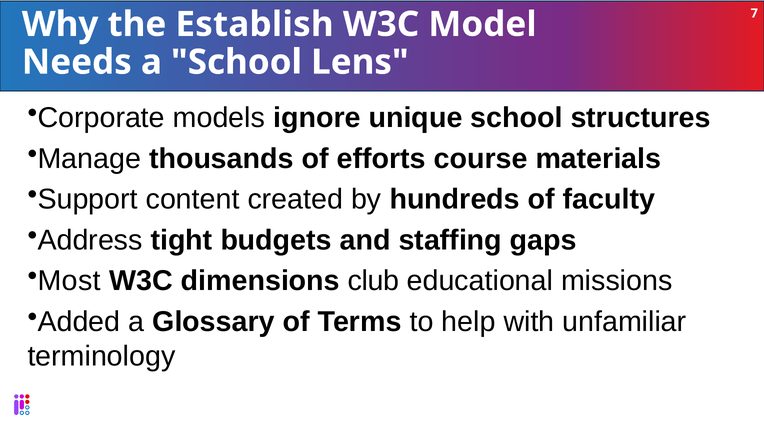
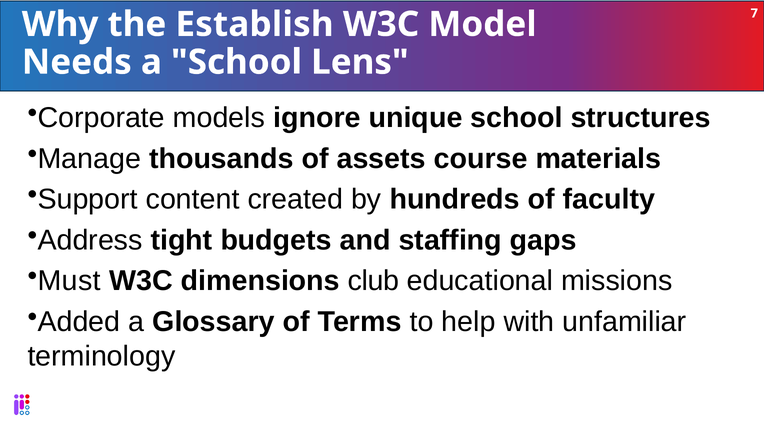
efforts: efforts -> assets
Most: Most -> Must
